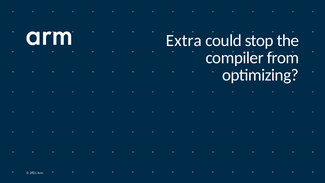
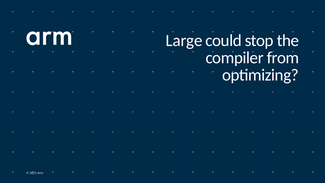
Extra: Extra -> Large
